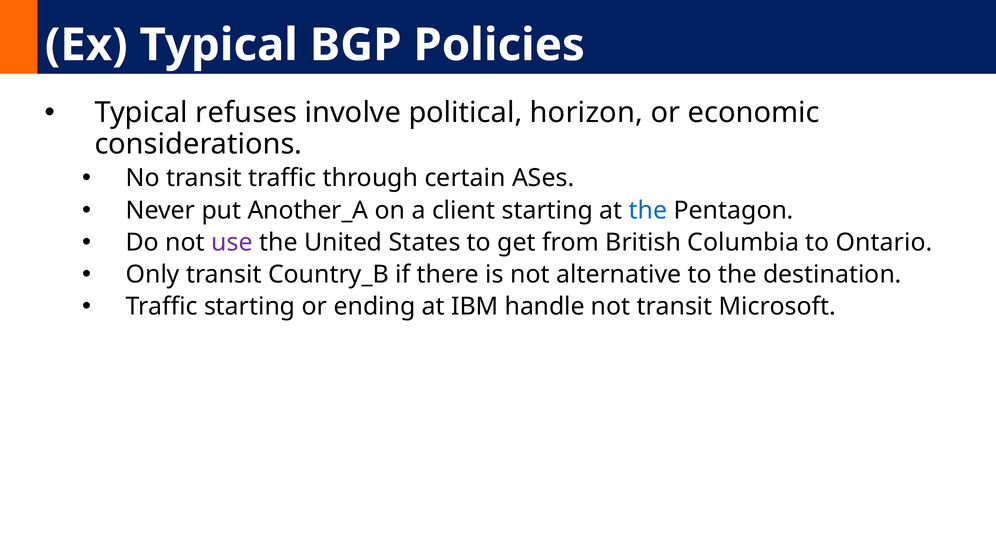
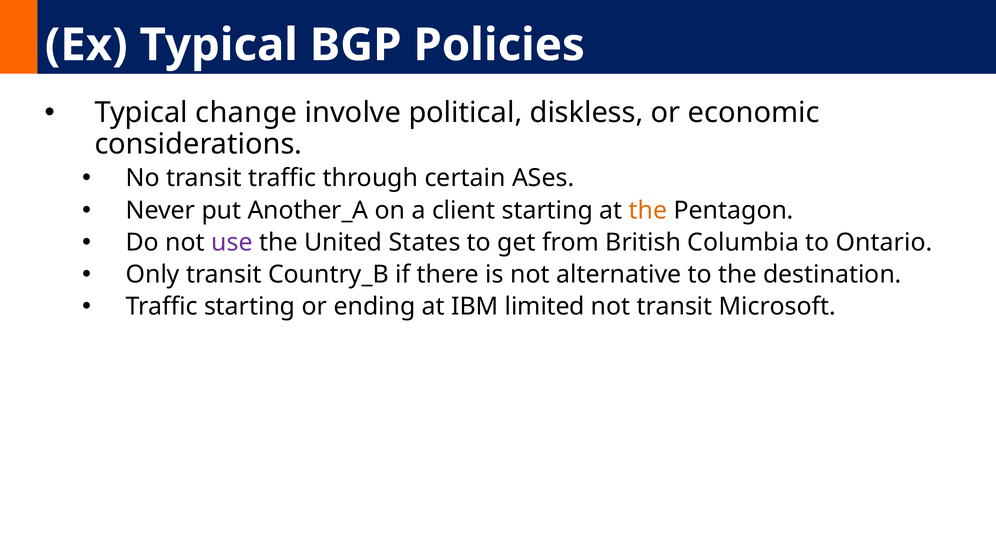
refuses: refuses -> change
horizon: horizon -> diskless
the at (648, 210) colour: blue -> orange
handle: handle -> limited
